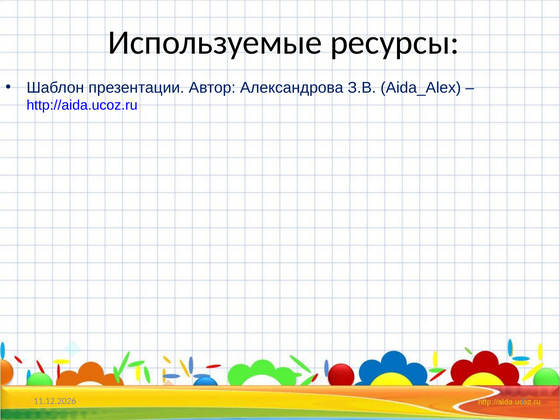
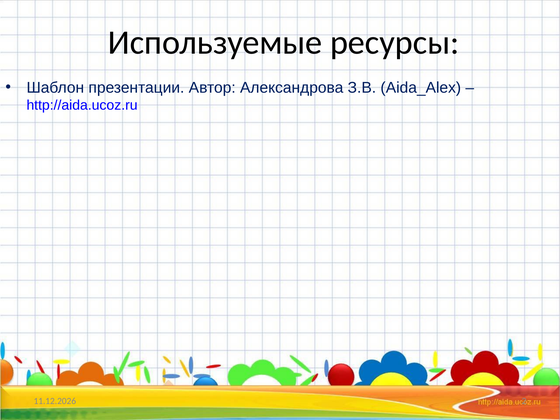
0: 0 -> 2
